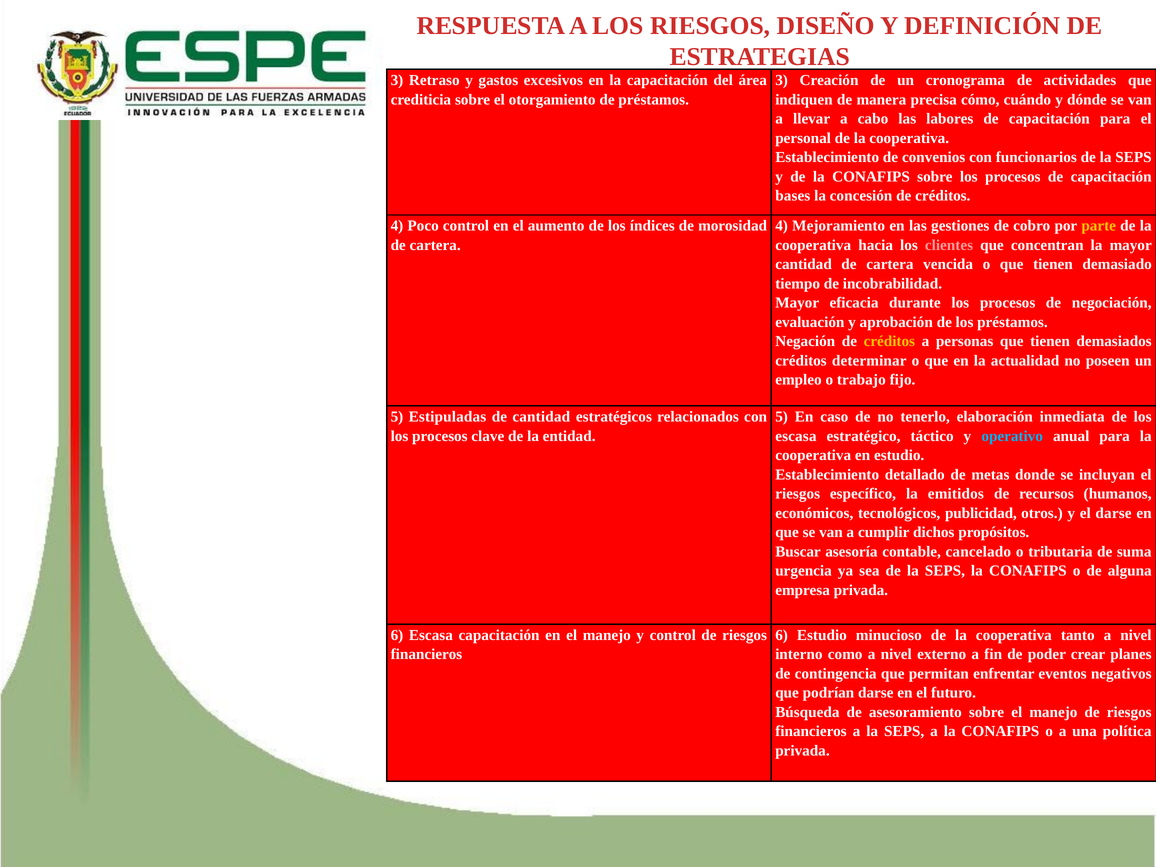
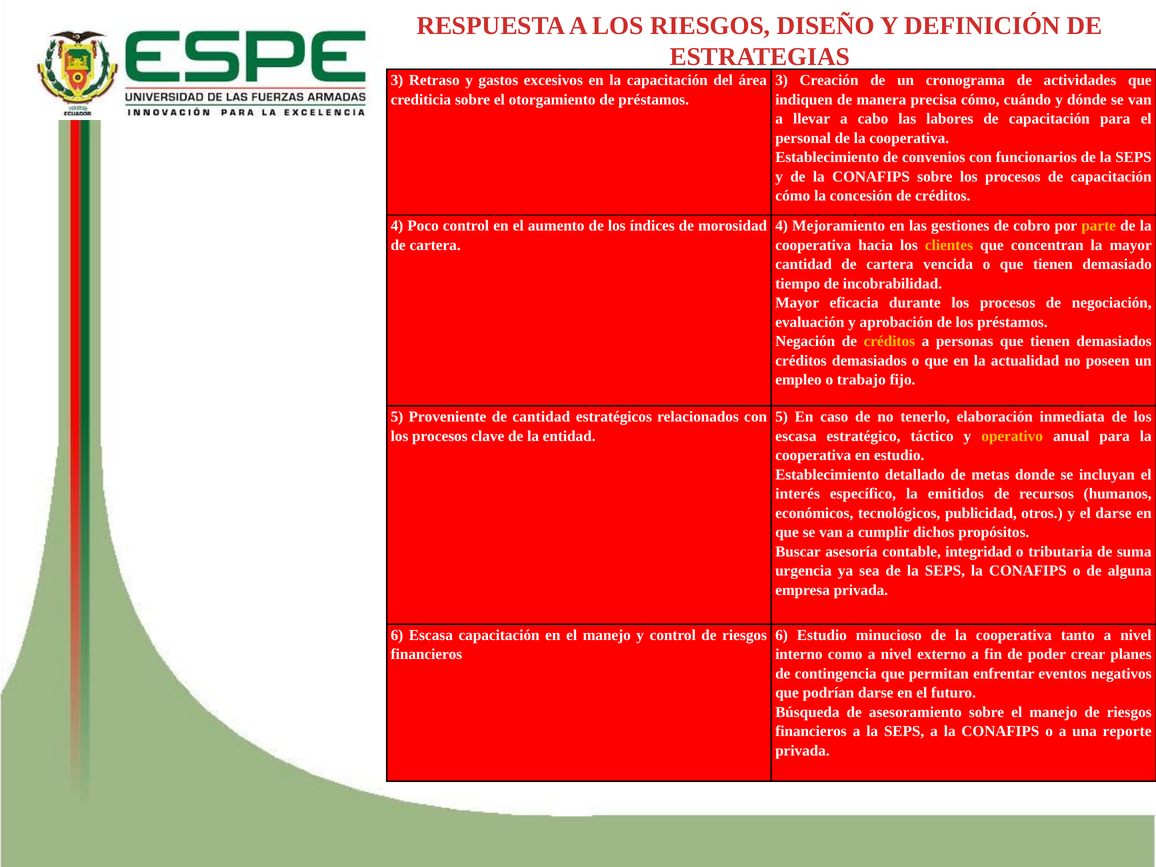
bases at (793, 196): bases -> cómo
clientes colour: pink -> yellow
créditos determinar: determinar -> demasiados
Estipuladas: Estipuladas -> Proveniente
operativo colour: light blue -> yellow
riesgos at (798, 494): riesgos -> interés
cancelado: cancelado -> integridad
política: política -> reporte
